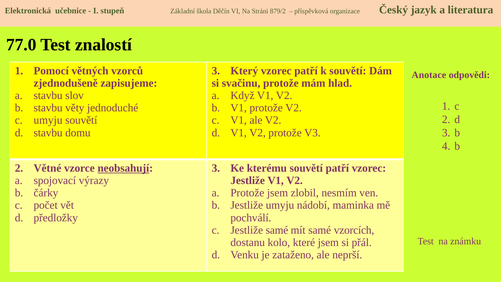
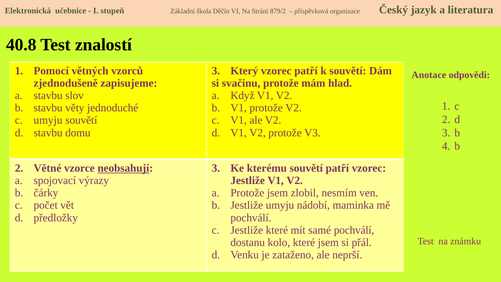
77.0: 77.0 -> 40.8
Jestliže samé: samé -> které
samé vzorcích: vzorcích -> pochválí
